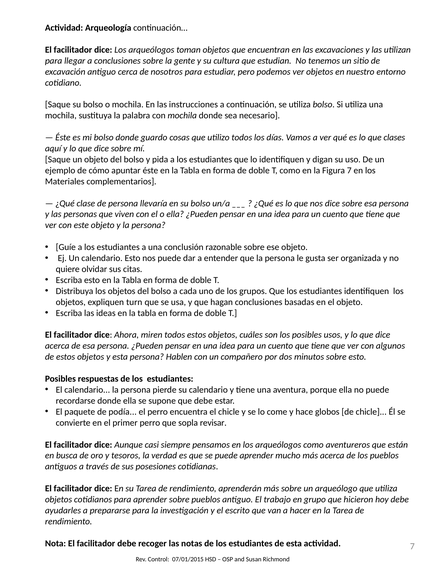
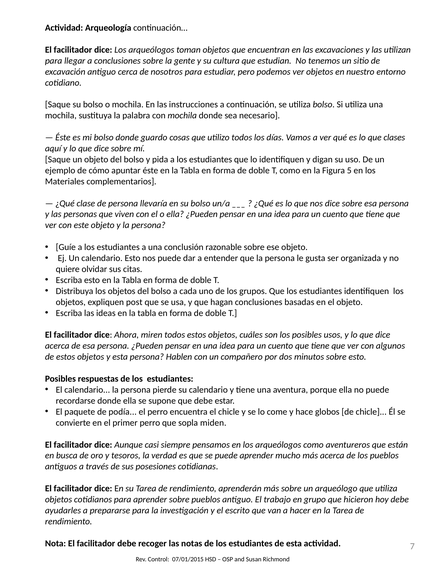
Figura 7: 7 -> 5
turn: turn -> post
revisar: revisar -> miden
